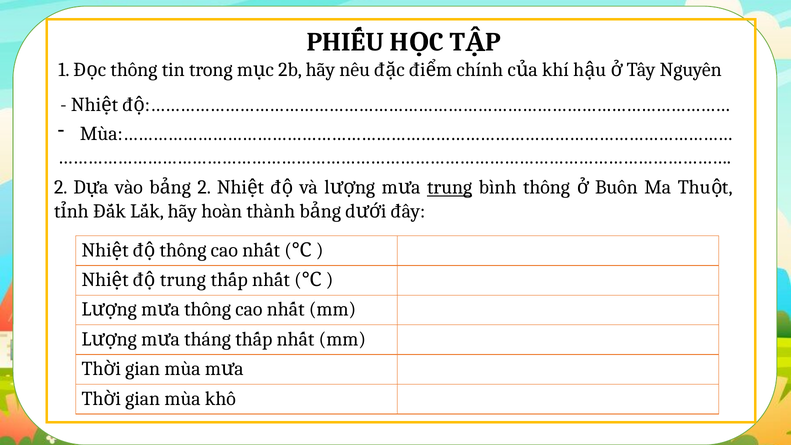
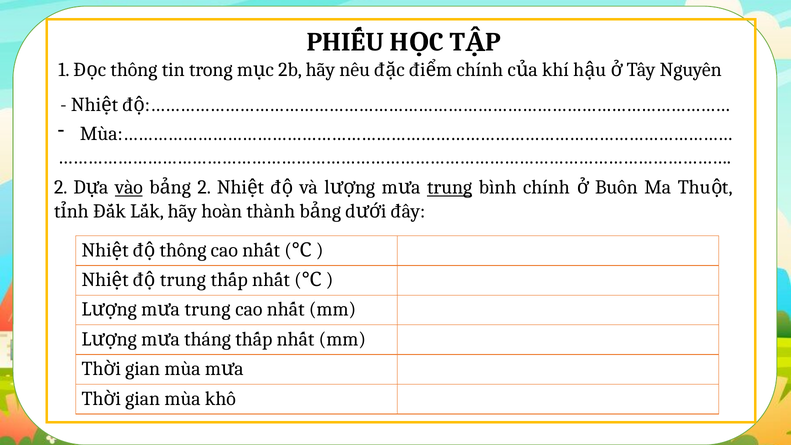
vào underline: none -> present
bình thông: thông -> chính
thông at (208, 309): thông -> trung
